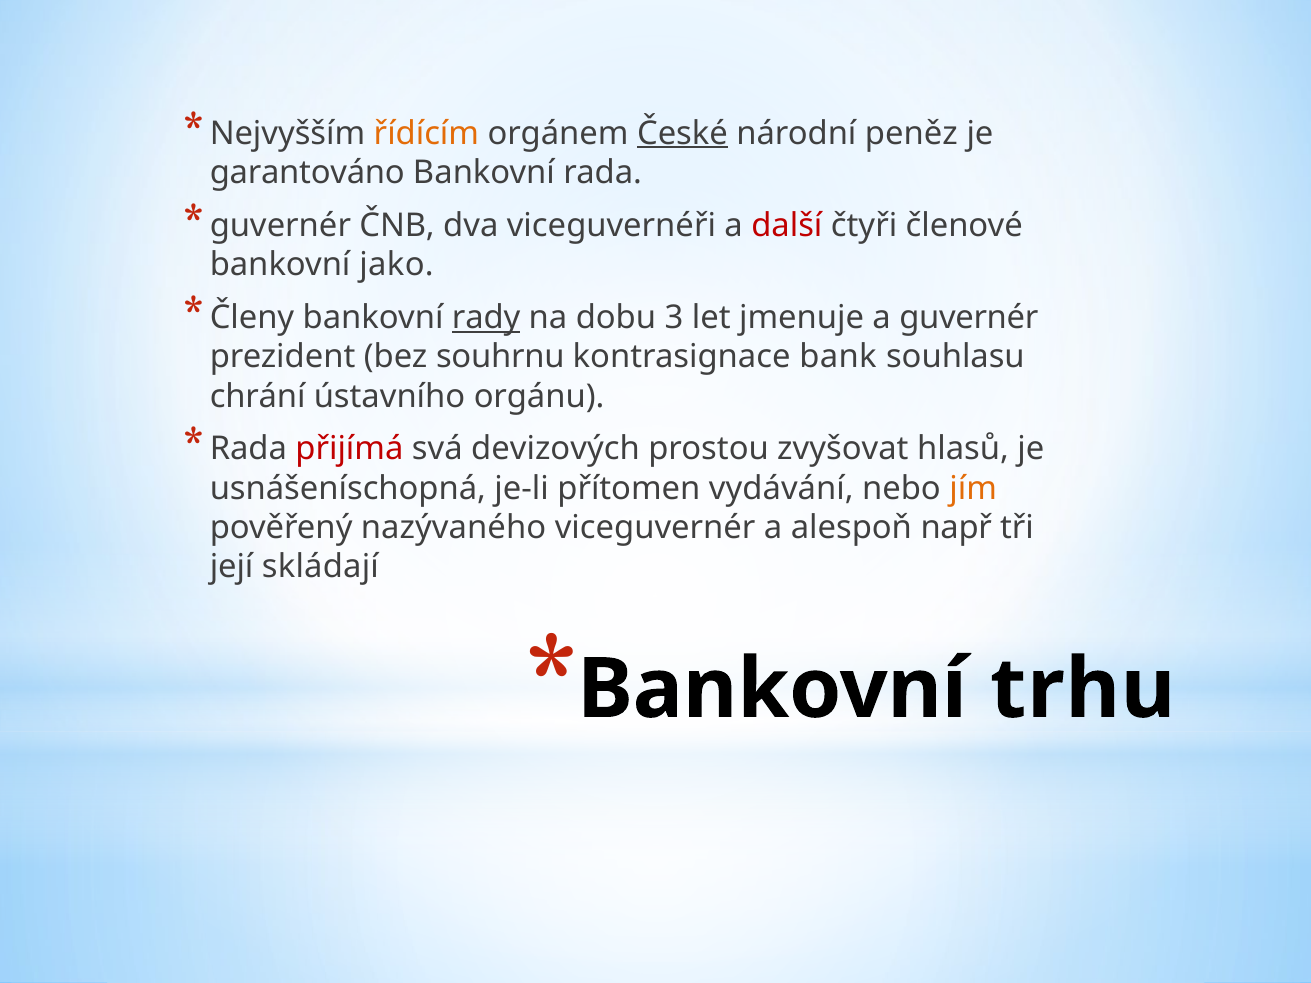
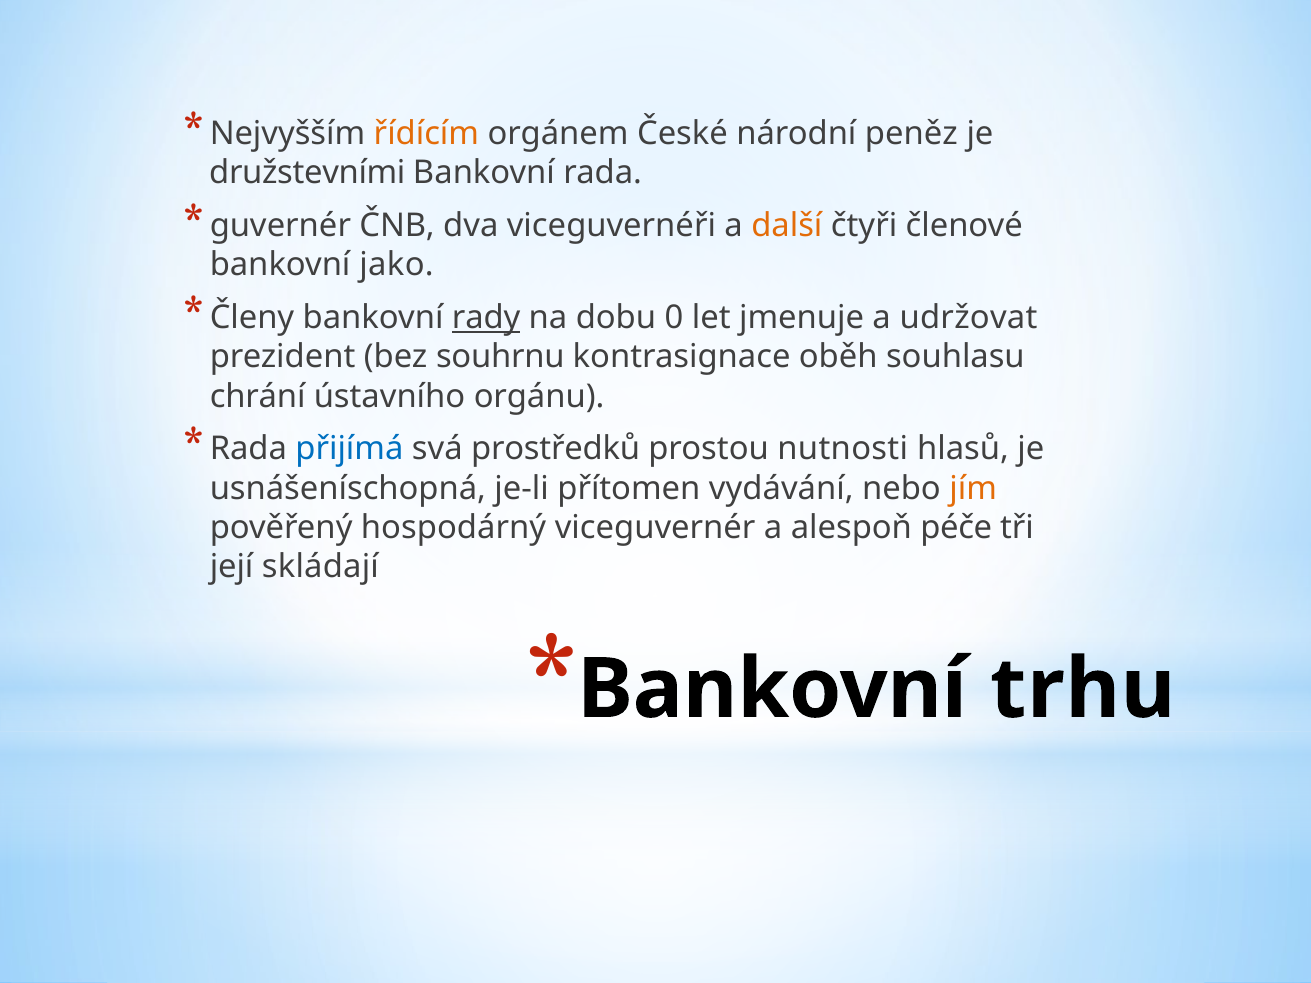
České underline: present -> none
garantováno: garantováno -> družstevními
další colour: red -> orange
3: 3 -> 0
a guvernér: guvernér -> udržovat
bank: bank -> oběh
přijímá colour: red -> blue
devizových: devizových -> prostředků
zvyšovat: zvyšovat -> nutnosti
nazývaného: nazývaného -> hospodárný
např: např -> péče
